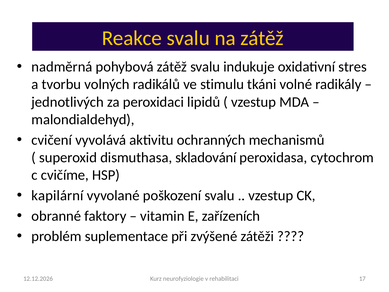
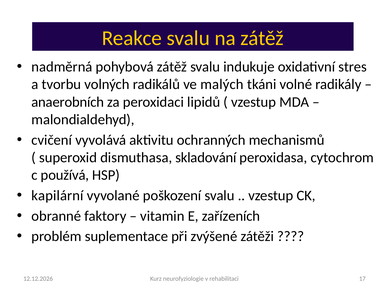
stimulu: stimulu -> malých
jednotlivých: jednotlivých -> anaerobních
cvičíme: cvičíme -> používá
